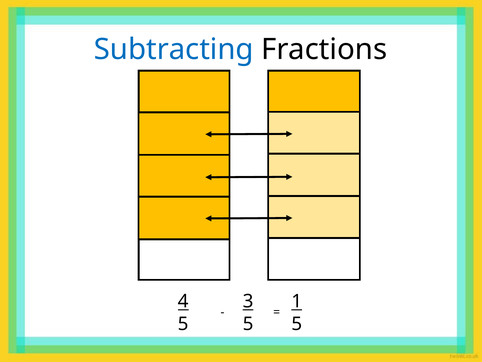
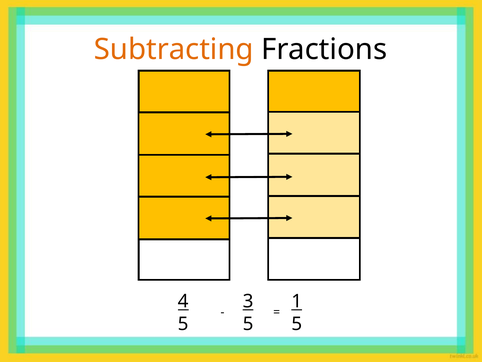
Subtracting colour: blue -> orange
